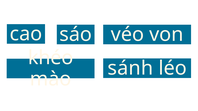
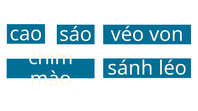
khéo: khéo -> chim
